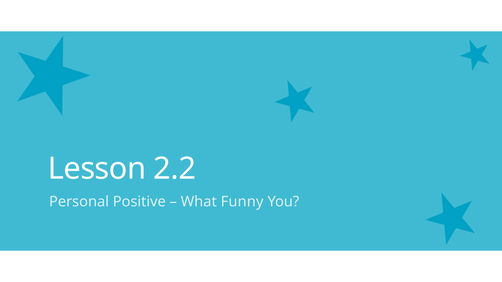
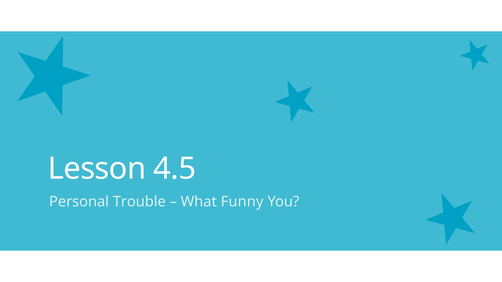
2.2: 2.2 -> 4.5
Positive: Positive -> Trouble
